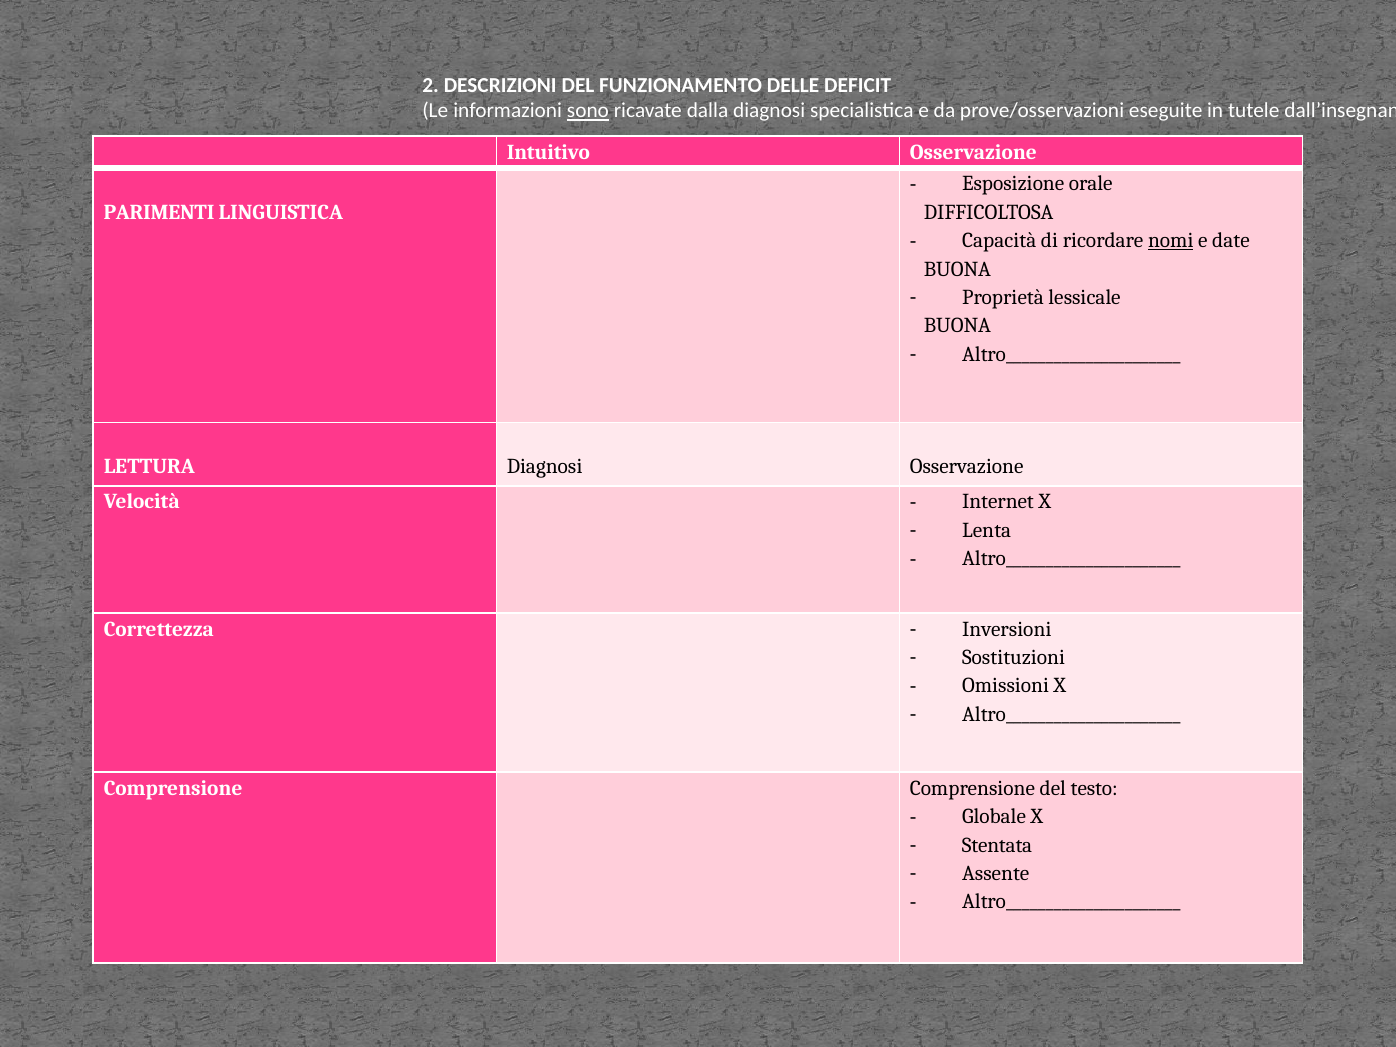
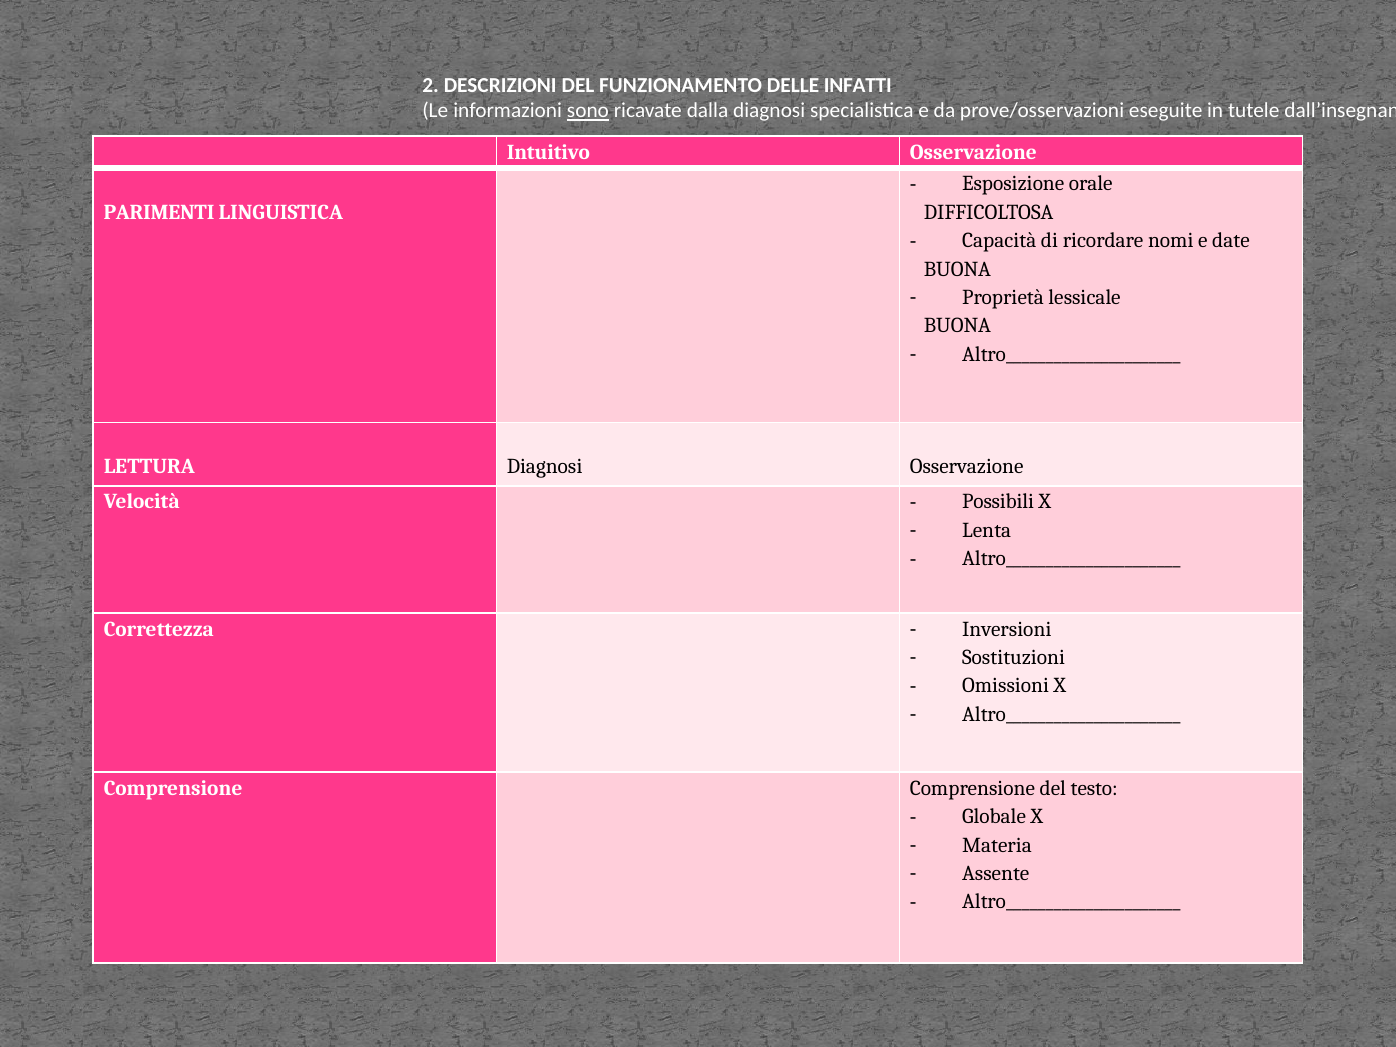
DEFICIT: DEFICIT -> INFATTI
nomi underline: present -> none
Internet: Internet -> Possibili
Stentata: Stentata -> Materia
